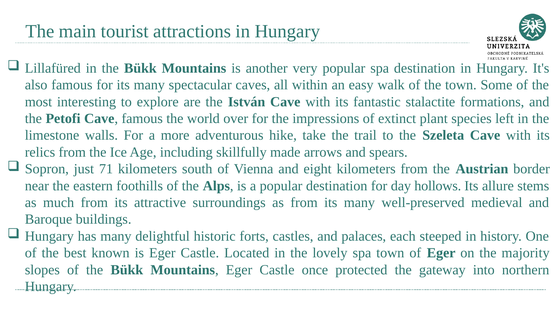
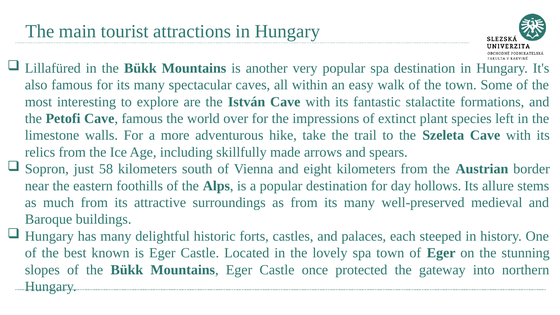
71: 71 -> 58
majority: majority -> stunning
